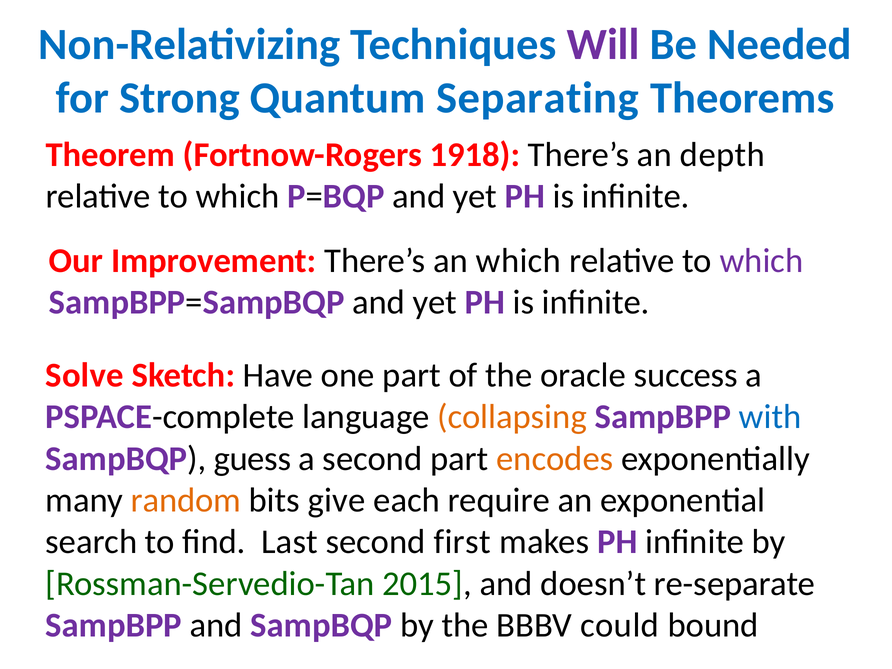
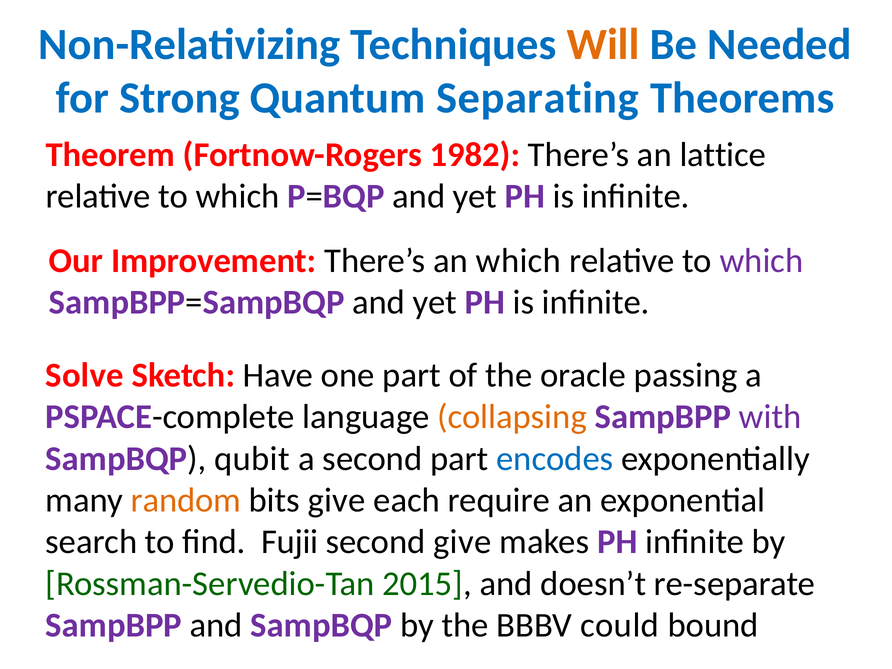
Will colour: purple -> orange
1918: 1918 -> 1982
depth: depth -> lattice
success: success -> passing
with colour: blue -> purple
guess: guess -> qubit
encodes colour: orange -> blue
Last: Last -> Fujii
second first: first -> give
